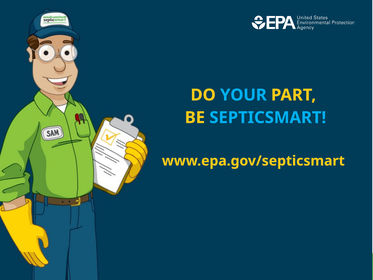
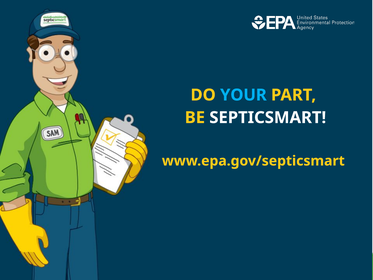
SEPTICSMART colour: light blue -> white
